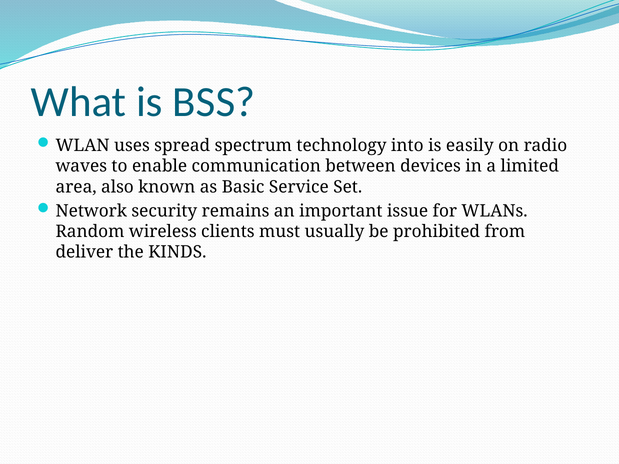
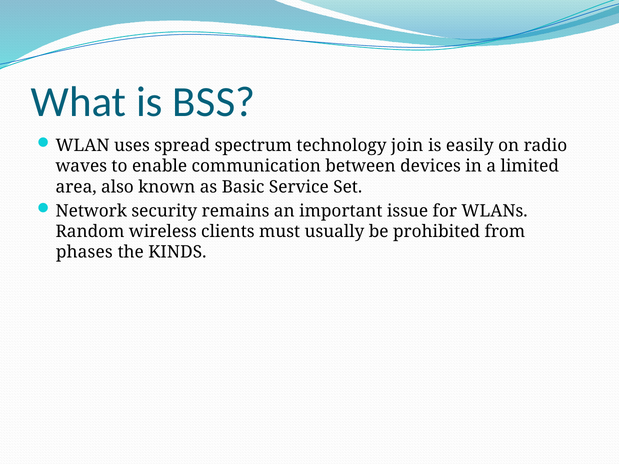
into: into -> join
deliver: deliver -> phases
